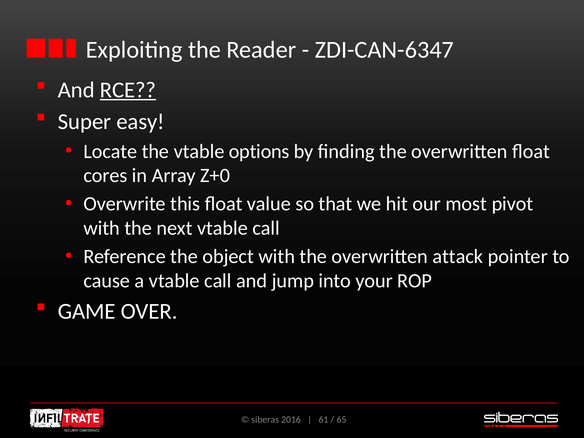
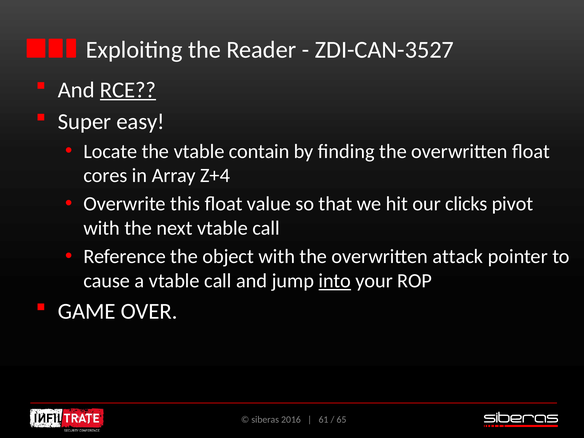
ZDI-CAN-6347: ZDI-CAN-6347 -> ZDI-CAN-3527
options: options -> contain
Z+0: Z+0 -> Z+4
most: most -> clicks
into underline: none -> present
